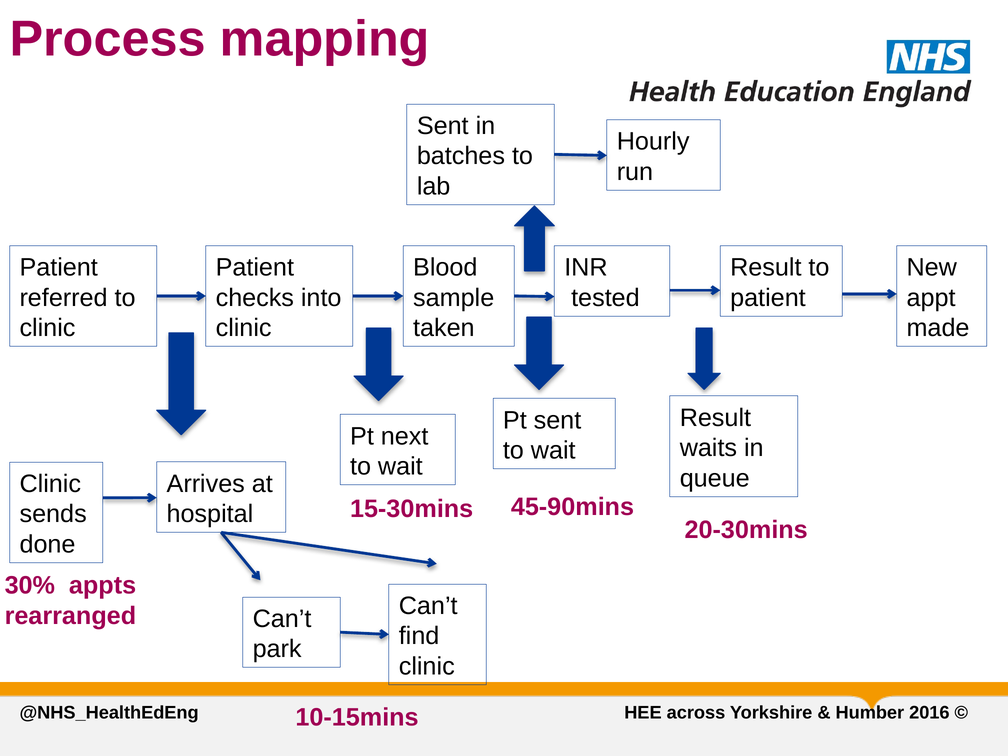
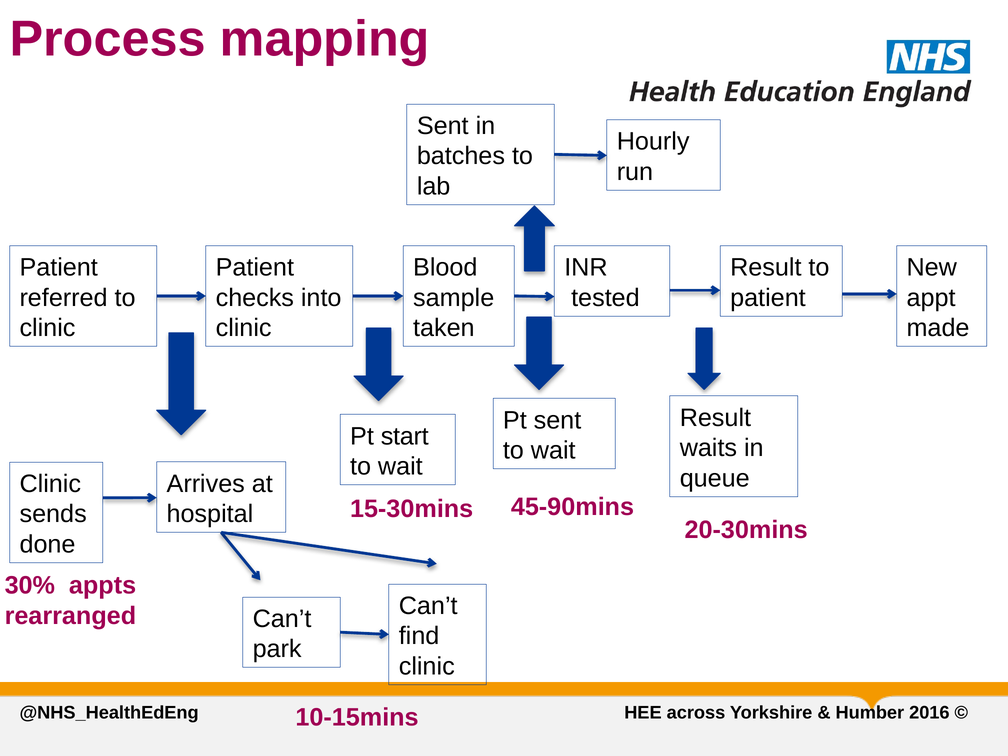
next: next -> start
